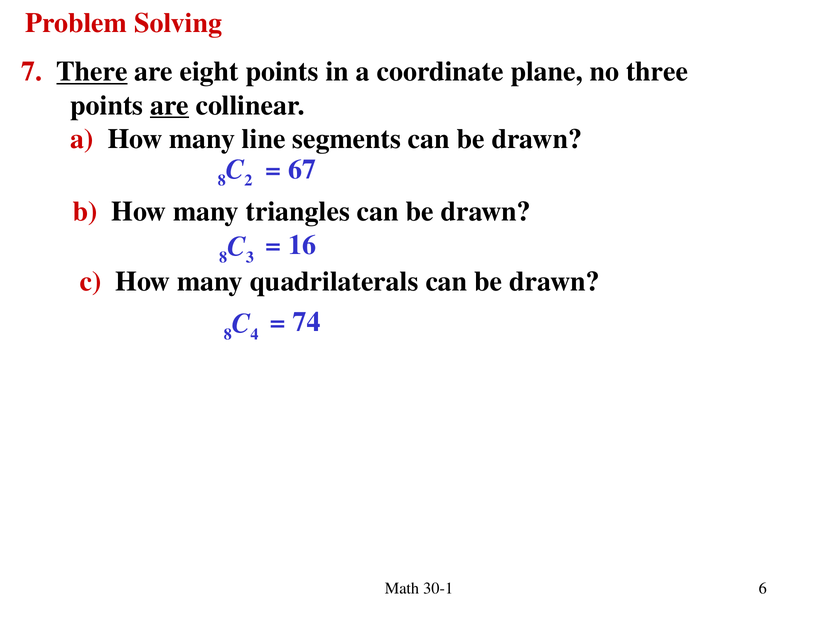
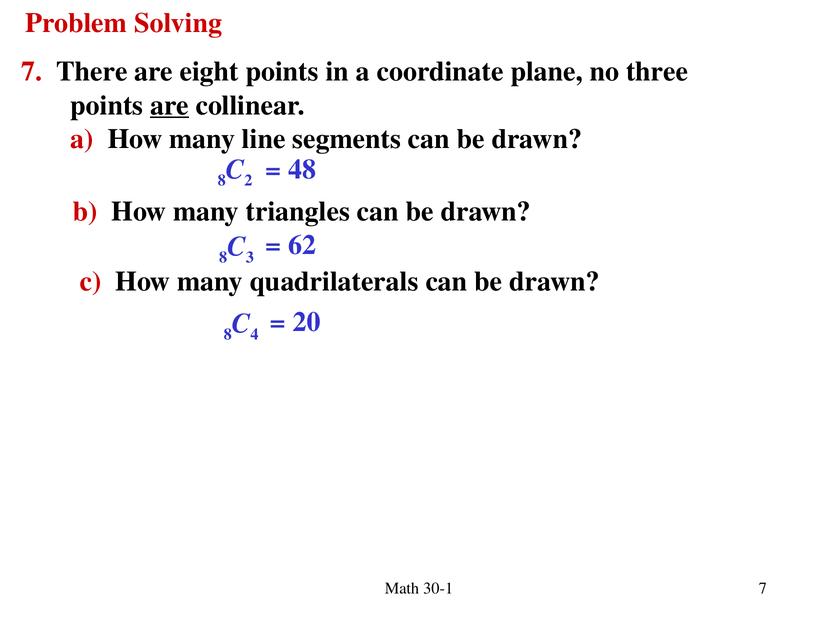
There underline: present -> none
67: 67 -> 48
16: 16 -> 62
74: 74 -> 20
30-1 6: 6 -> 7
